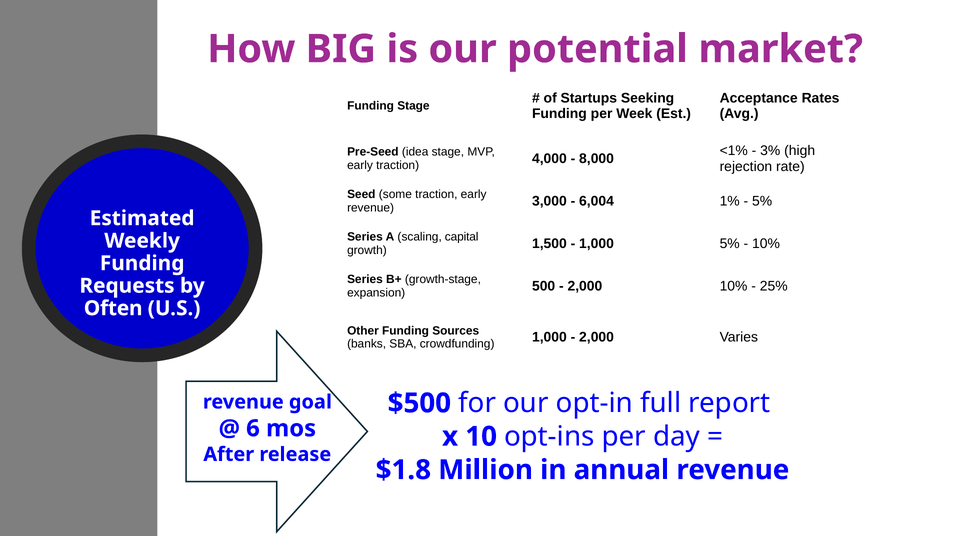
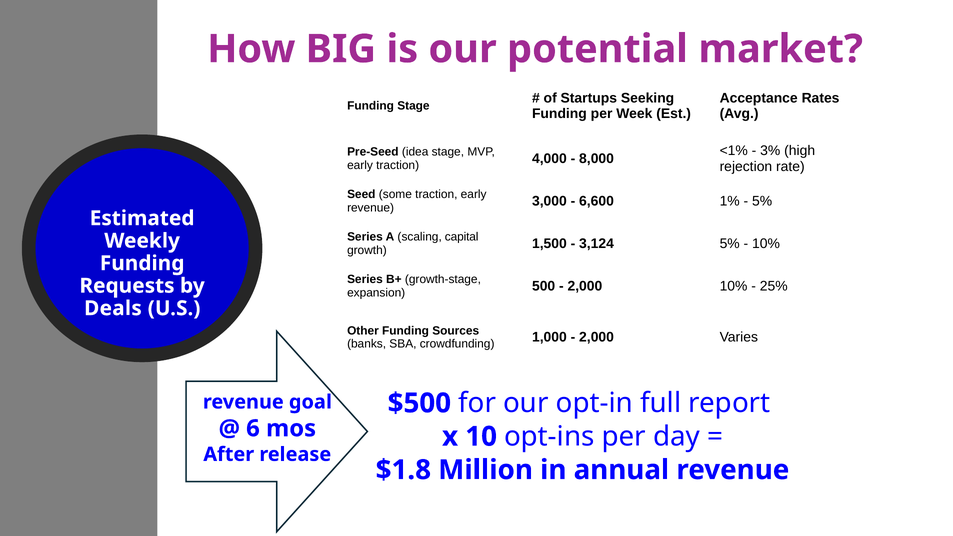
6,004: 6,004 -> 6,600
1,000 at (597, 244): 1,000 -> 3,124
Often: Often -> Deals
